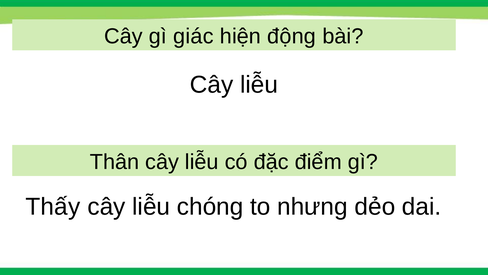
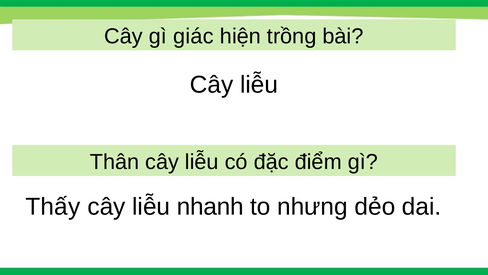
động: động -> trồng
chóng: chóng -> nhanh
